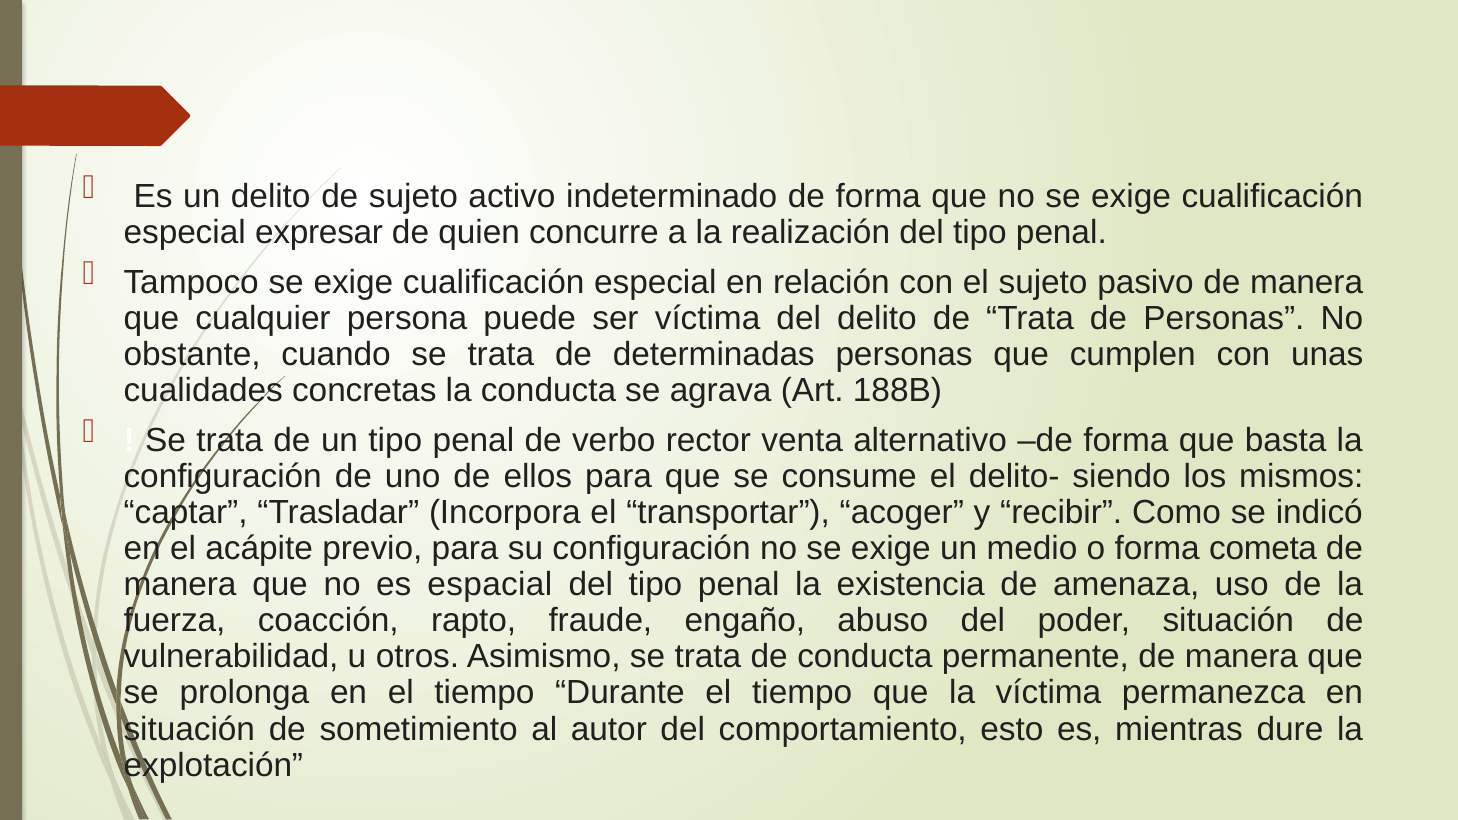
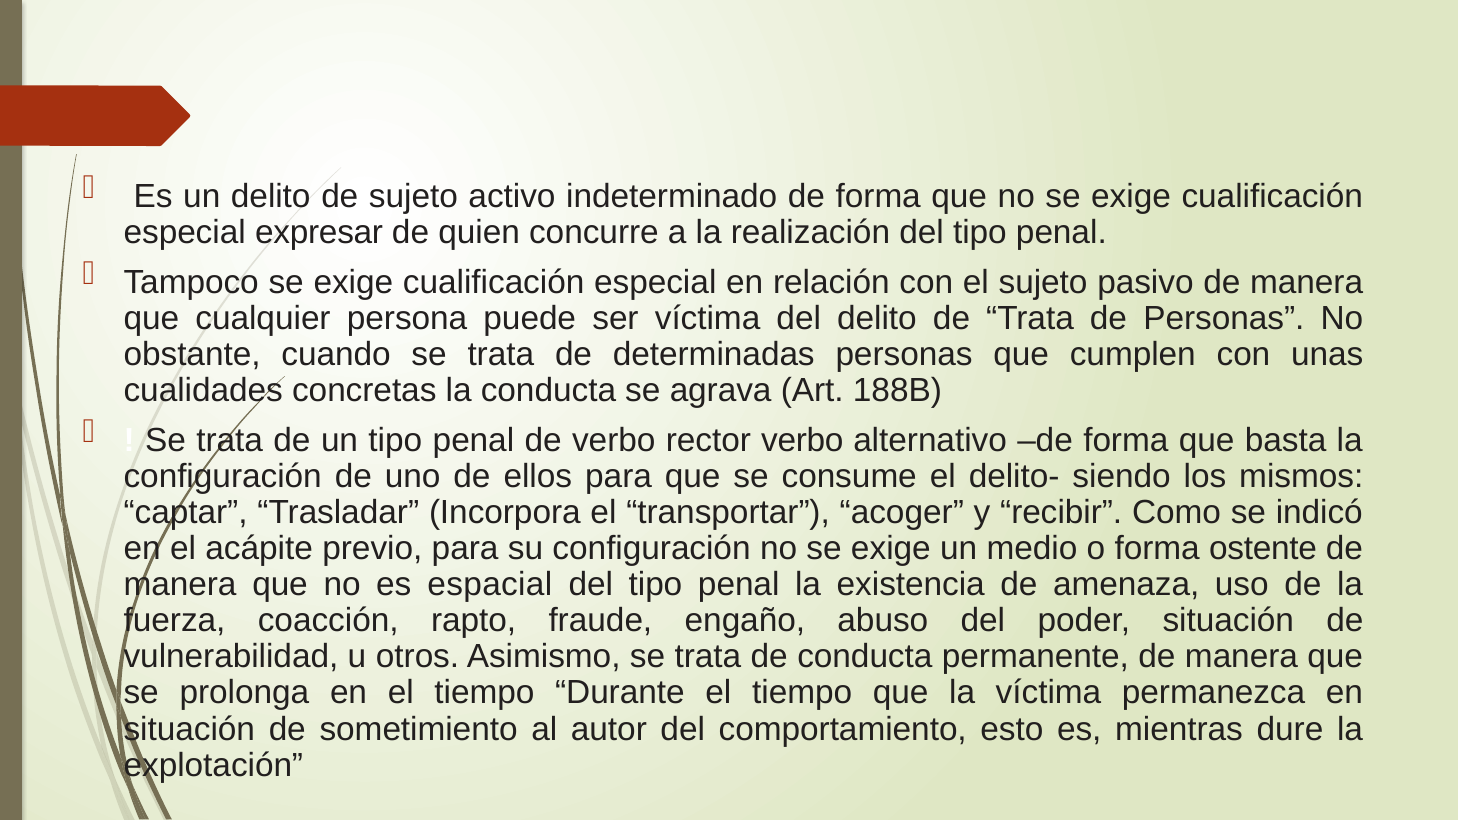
rector venta: venta -> verbo
cometa: cometa -> ostente
